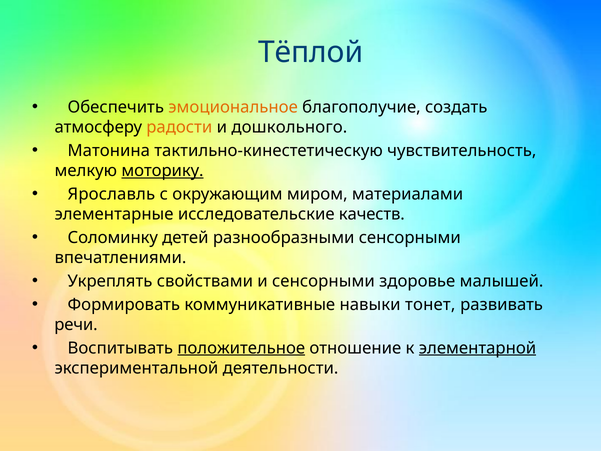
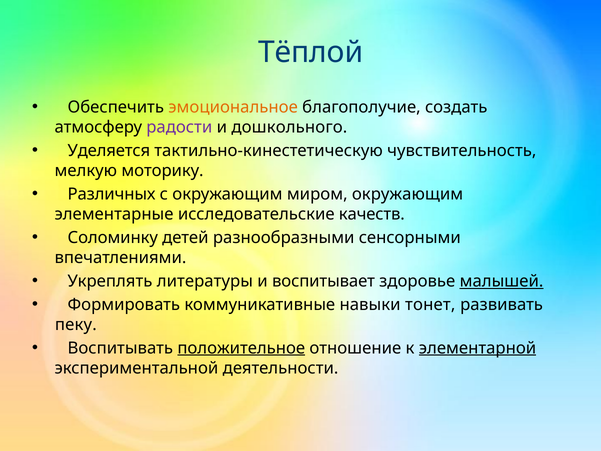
радости colour: orange -> purple
Матонина: Матонина -> Уделяется
моторику underline: present -> none
Ярославль: Ярославль -> Различных
миром материалами: материалами -> окружающим
свойствами: свойствами -> литературы
и сенсорными: сенсорными -> воспитывает
малышей underline: none -> present
речи: речи -> пеку
